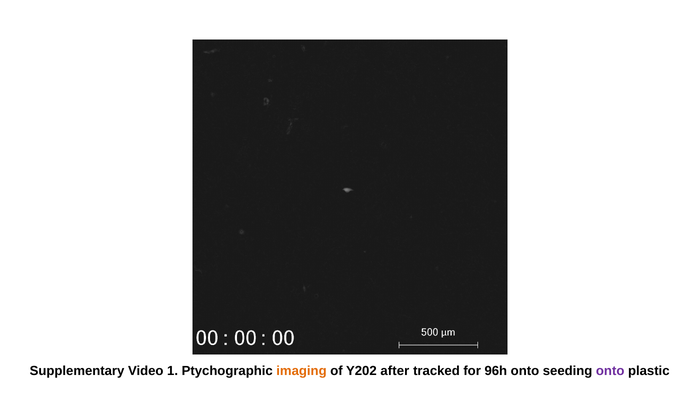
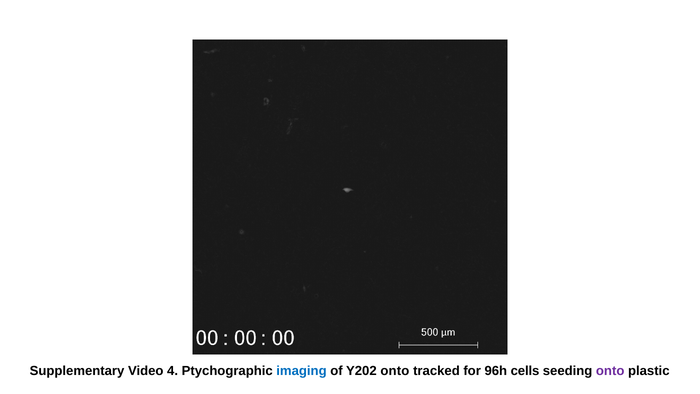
1: 1 -> 4
imaging colour: orange -> blue
Y202 after: after -> onto
96h onto: onto -> cells
